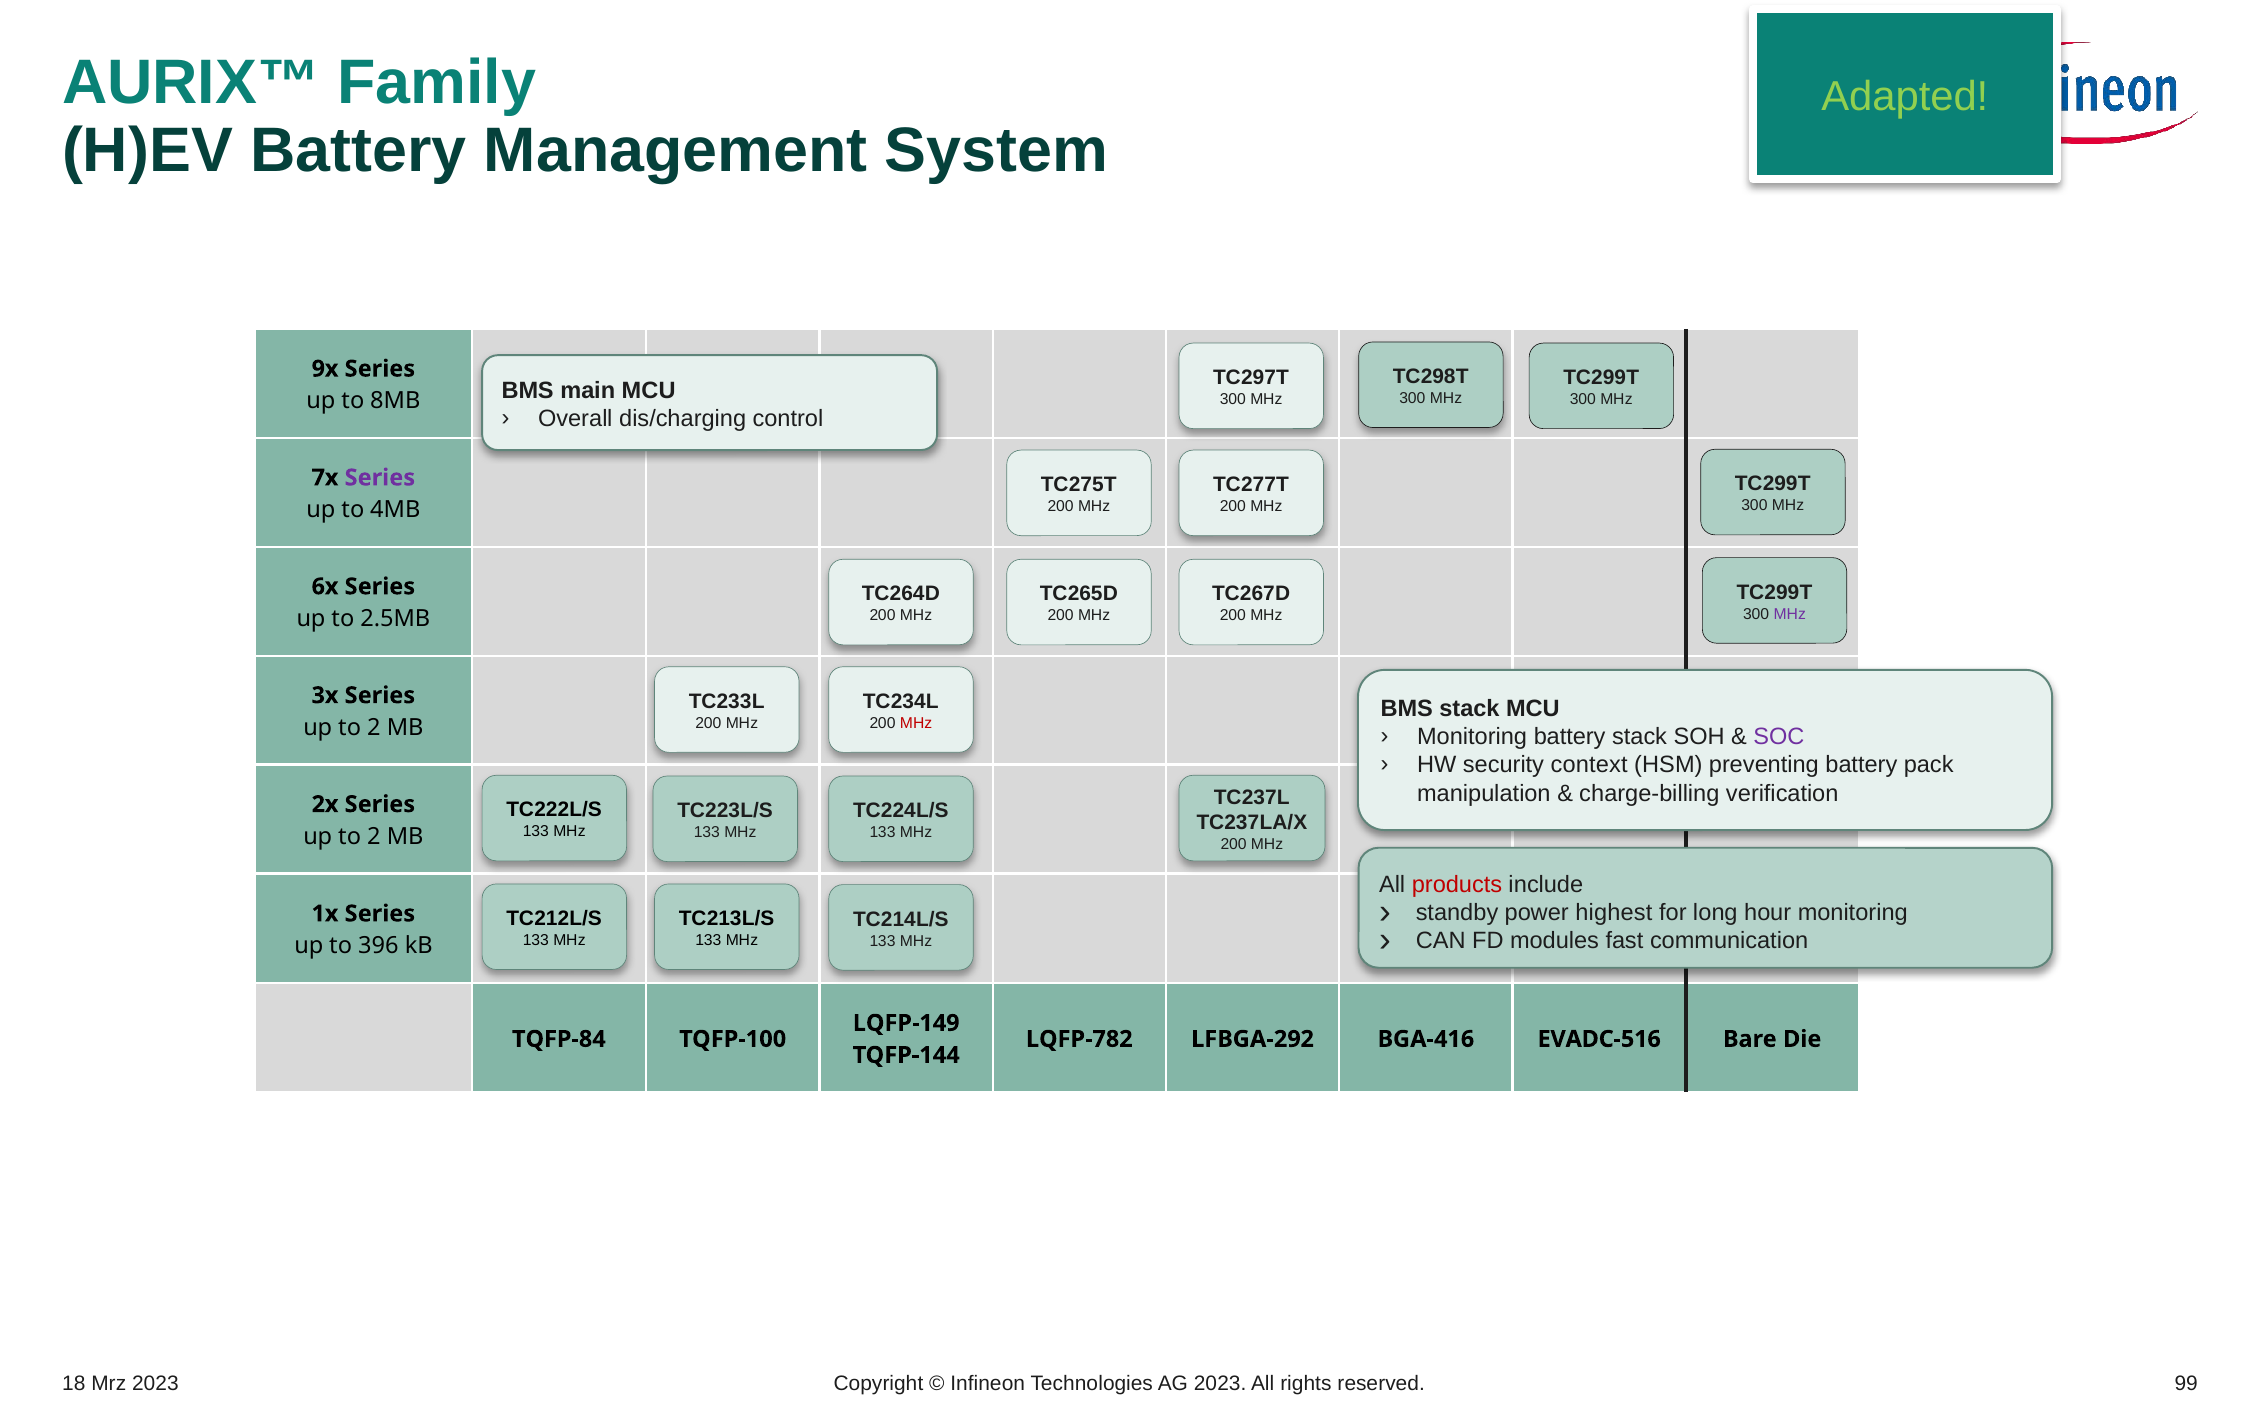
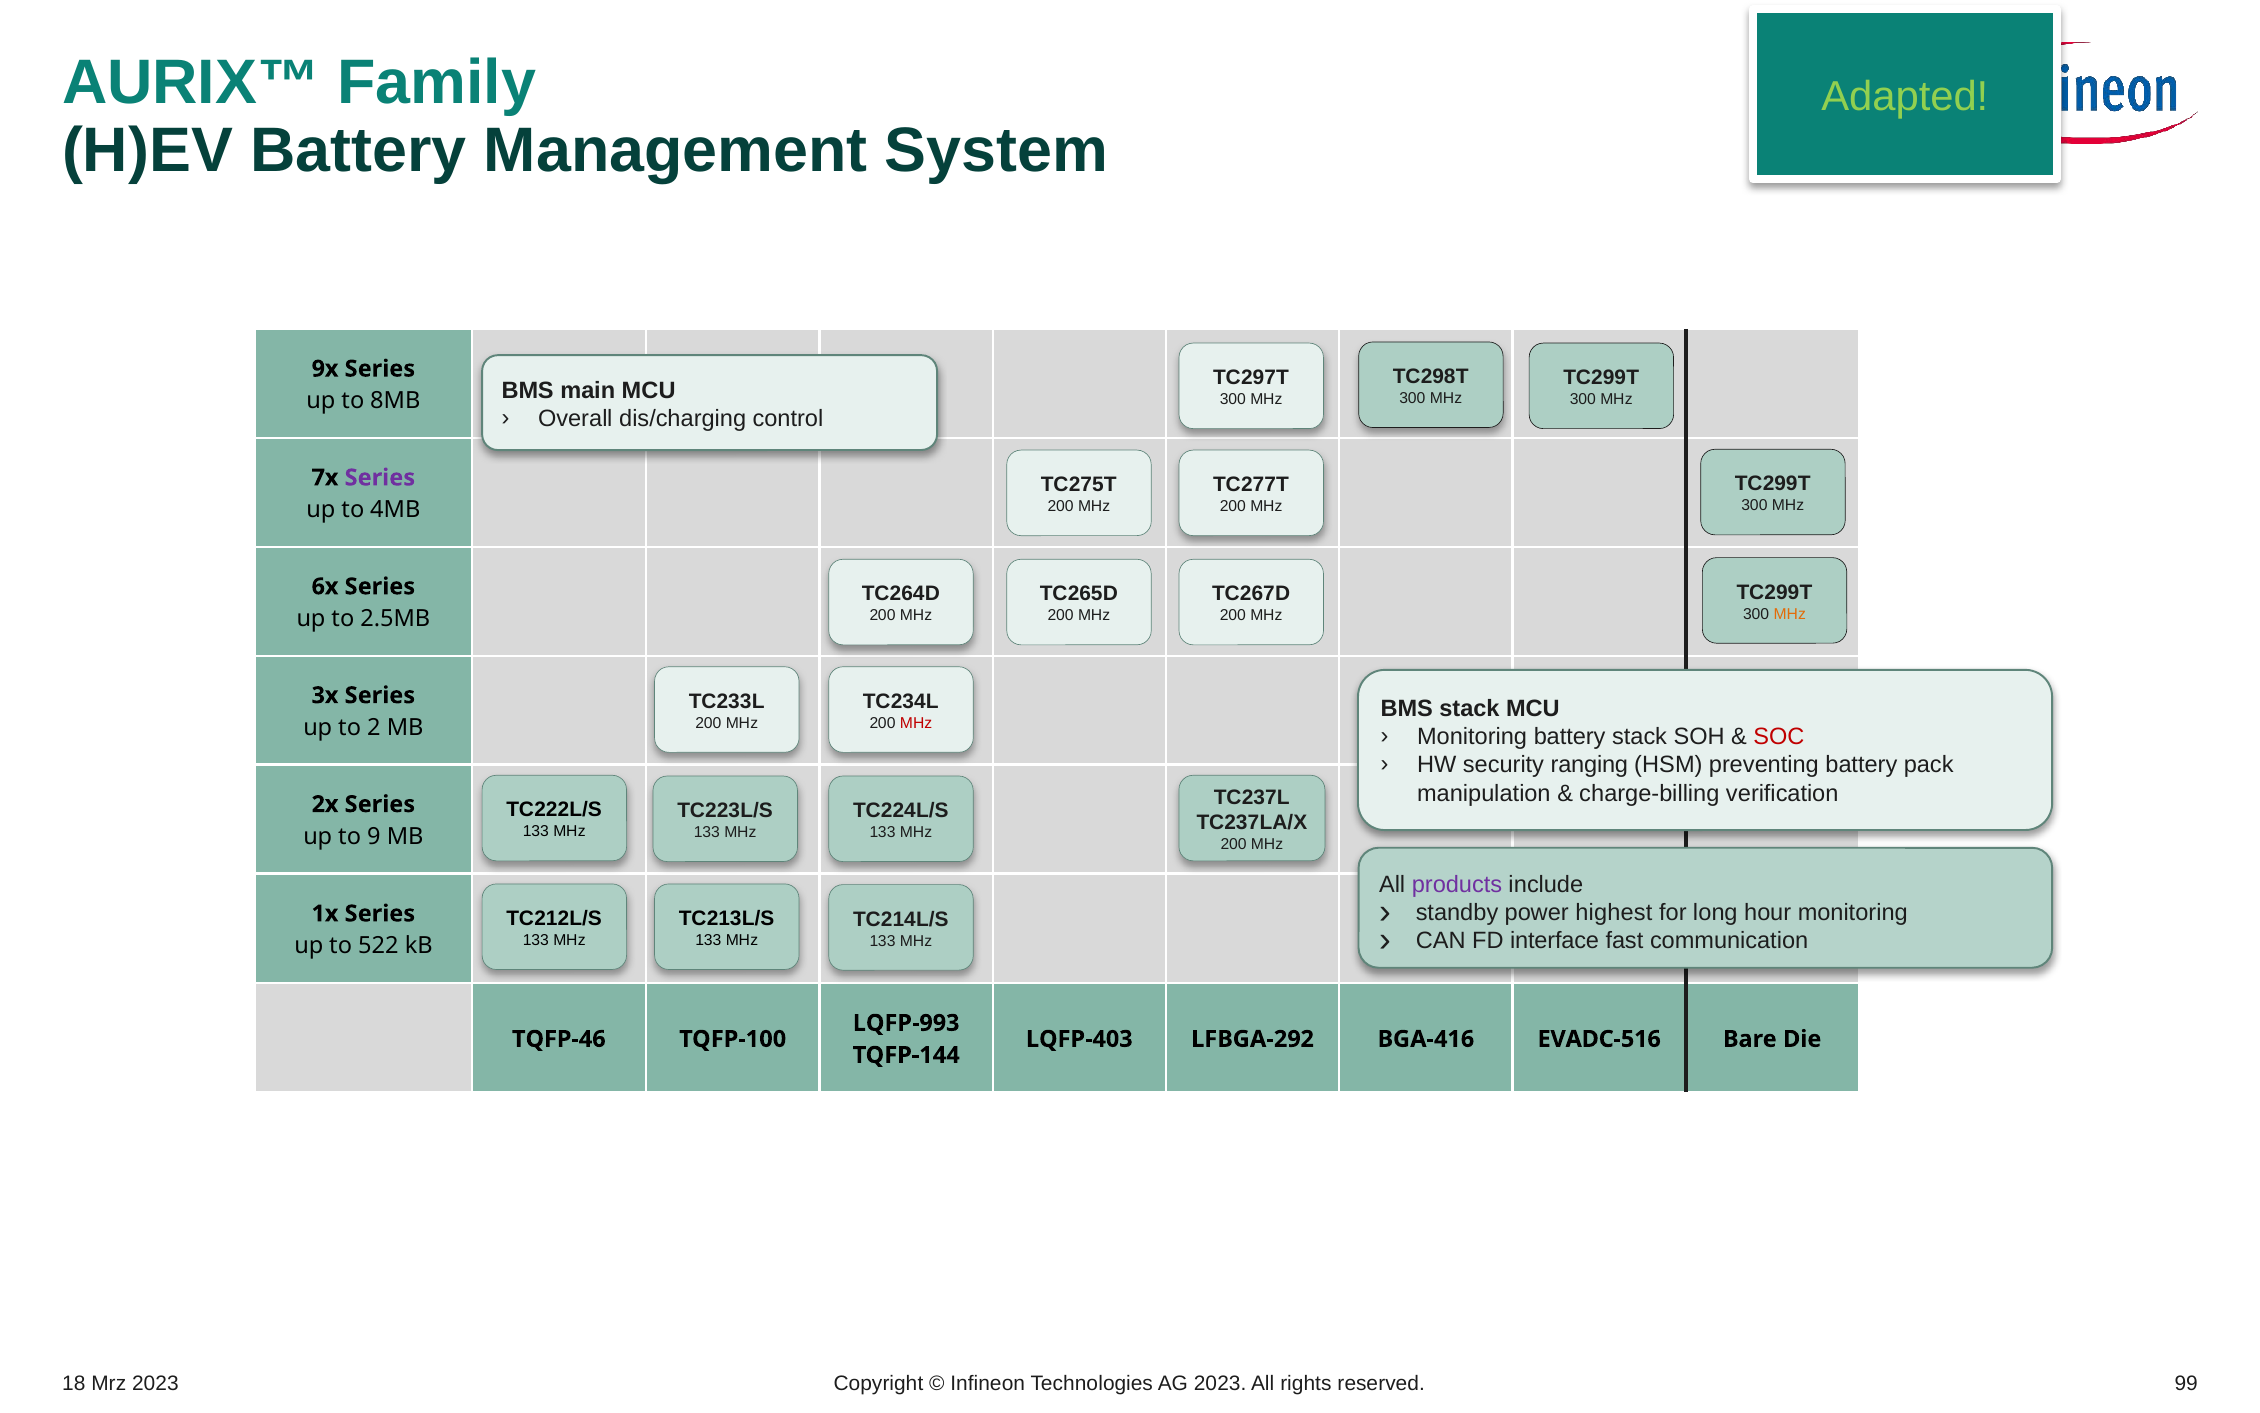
MHz at (1790, 614) colour: purple -> orange
SOC colour: purple -> red
context: context -> ranging
2 at (374, 836): 2 -> 9
products colour: red -> purple
modules: modules -> interface
396: 396 -> 522
LQFP-149: LQFP-149 -> LQFP-993
TQFP-84: TQFP-84 -> TQFP-46
LQFP-782: LQFP-782 -> LQFP-403
